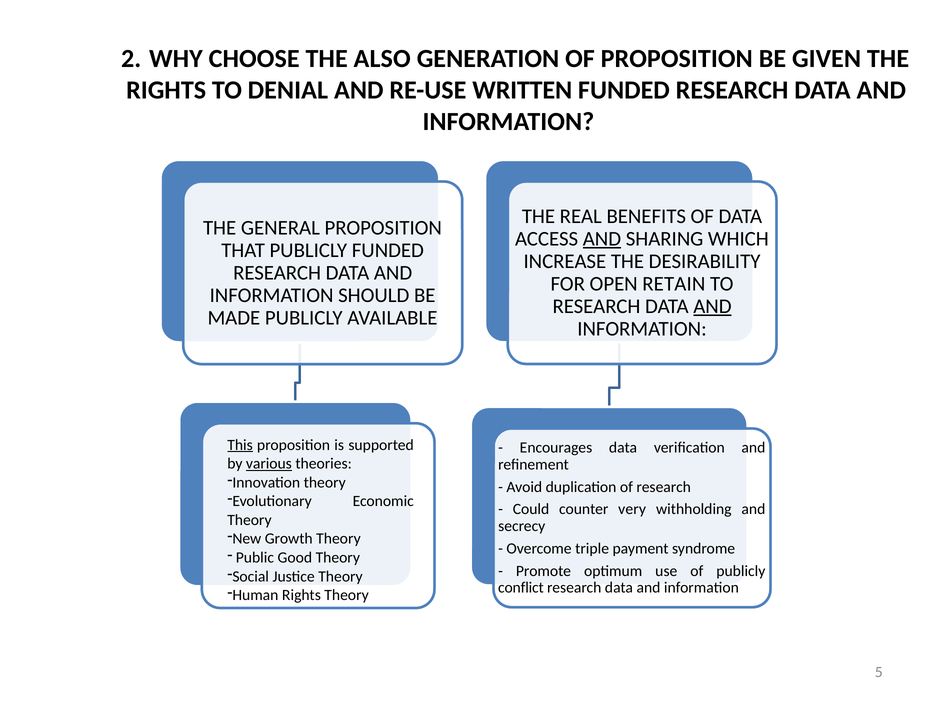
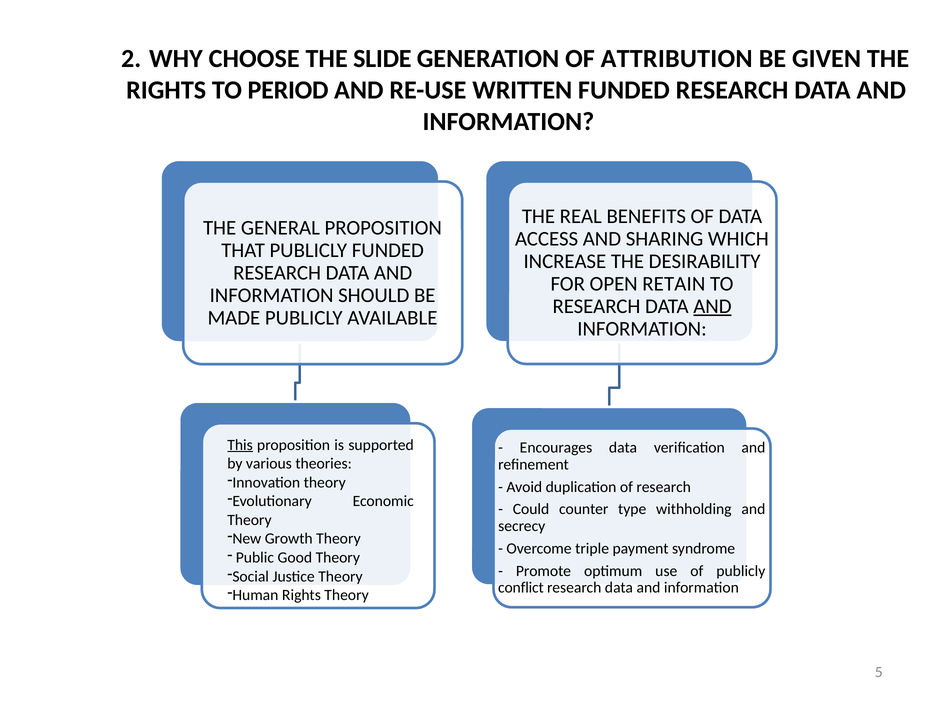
ALSO: ALSO -> SLIDE
OF PROPOSITION: PROPOSITION -> ATTRIBUTION
DENIAL: DENIAL -> PERIOD
AND at (602, 239) underline: present -> none
various underline: present -> none
very: very -> type
